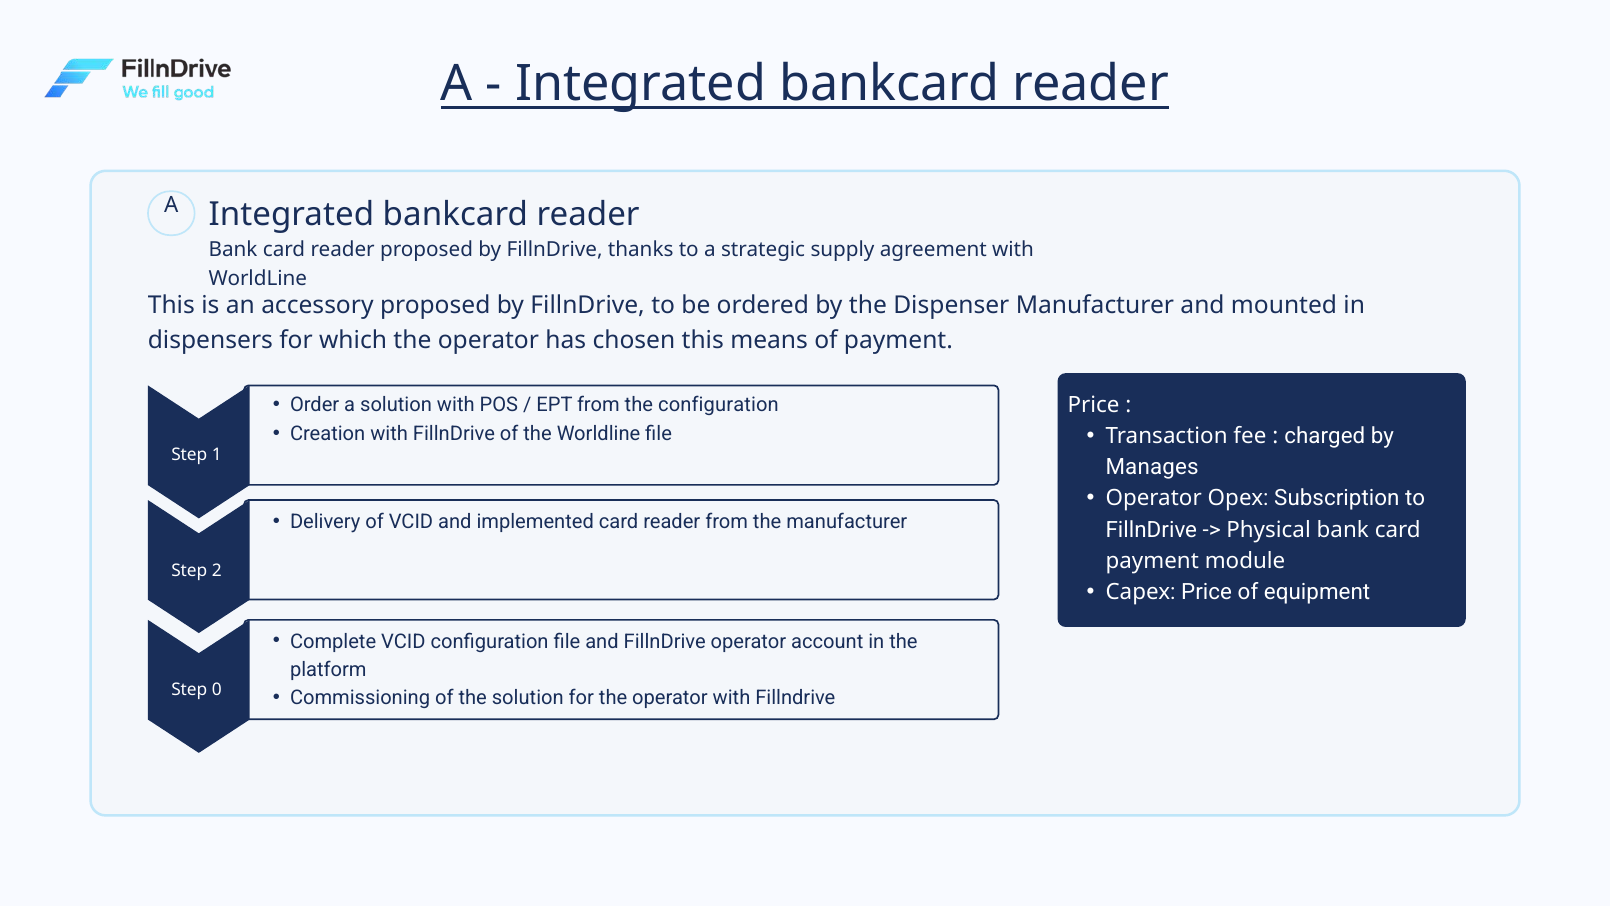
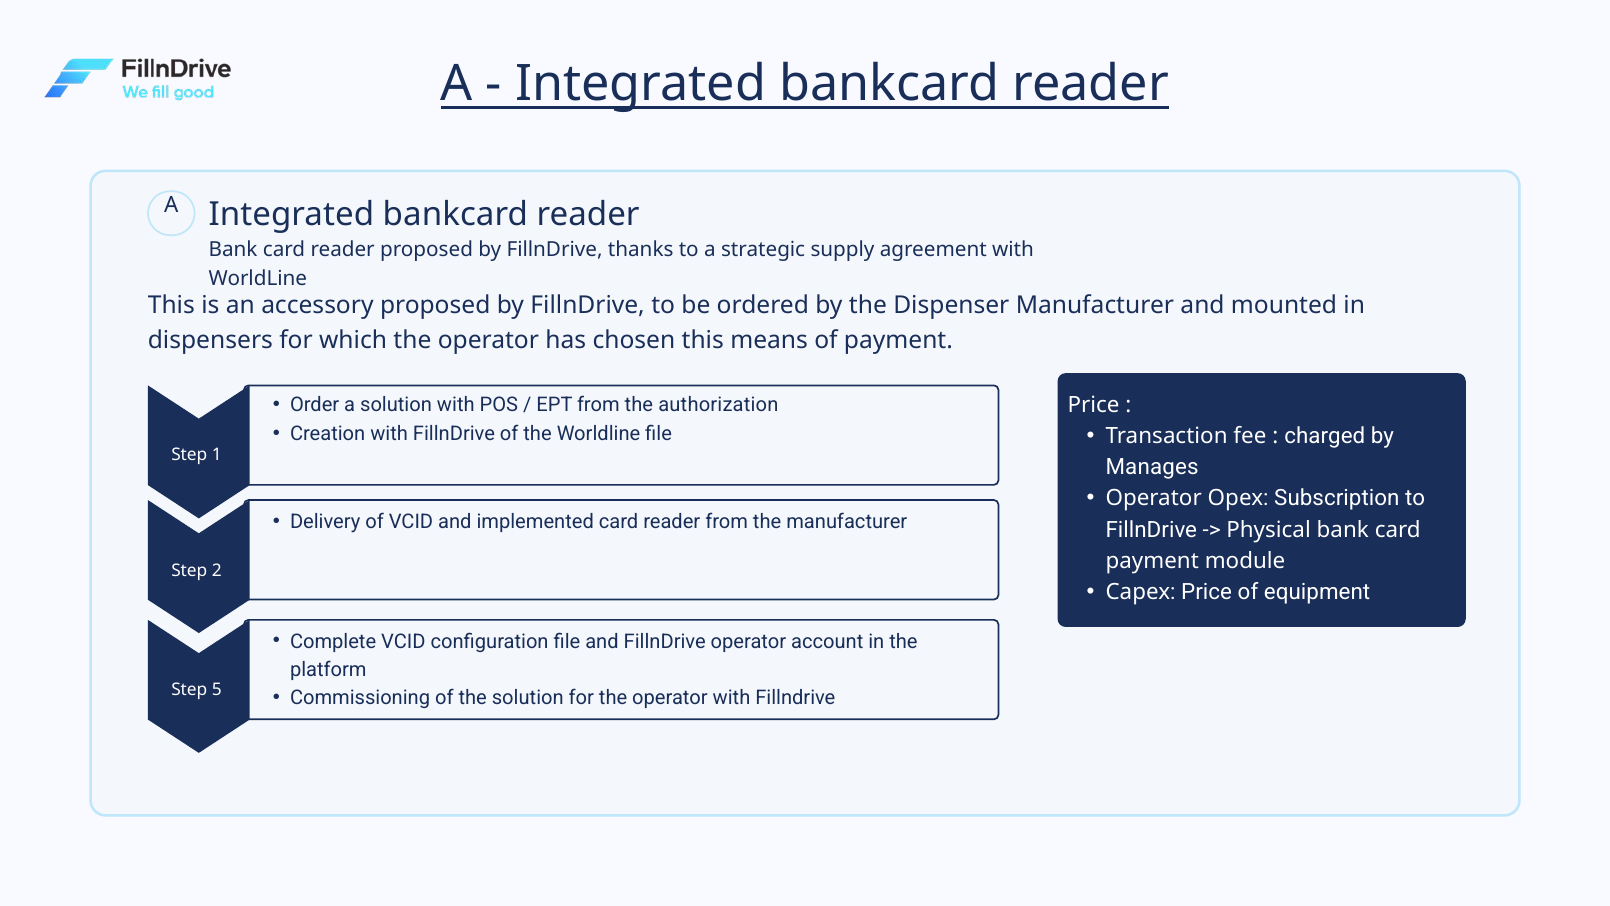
the configuration: configuration -> authorization
0: 0 -> 5
